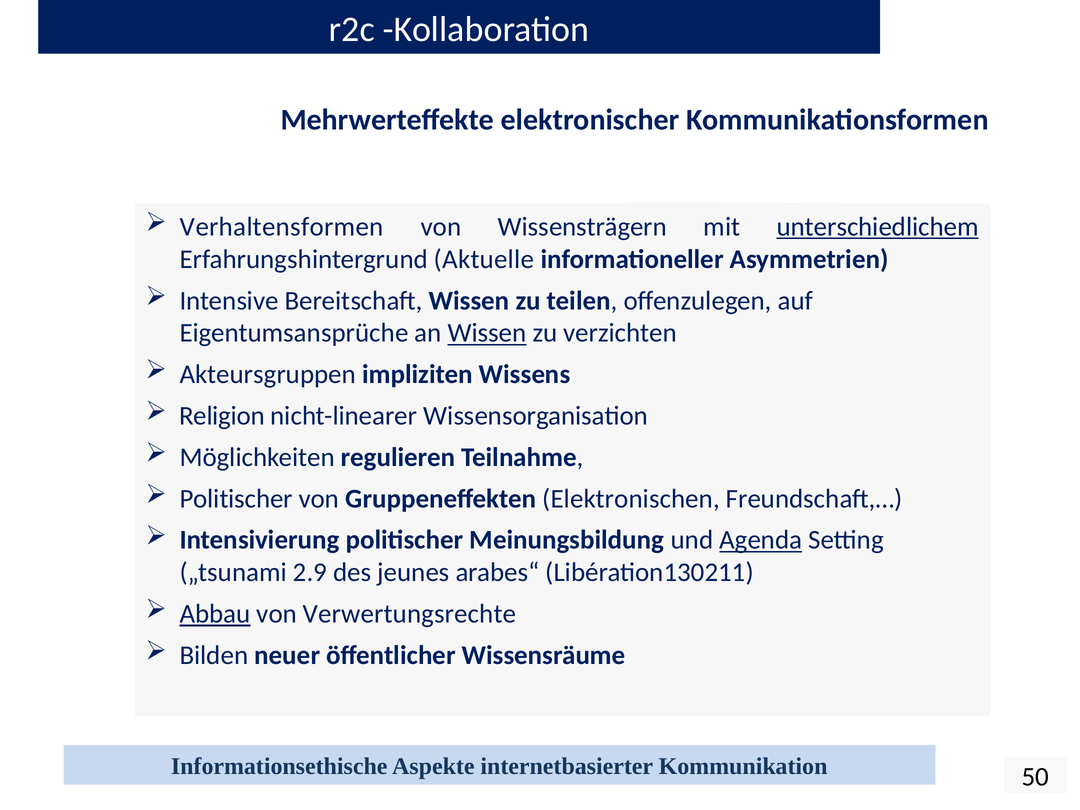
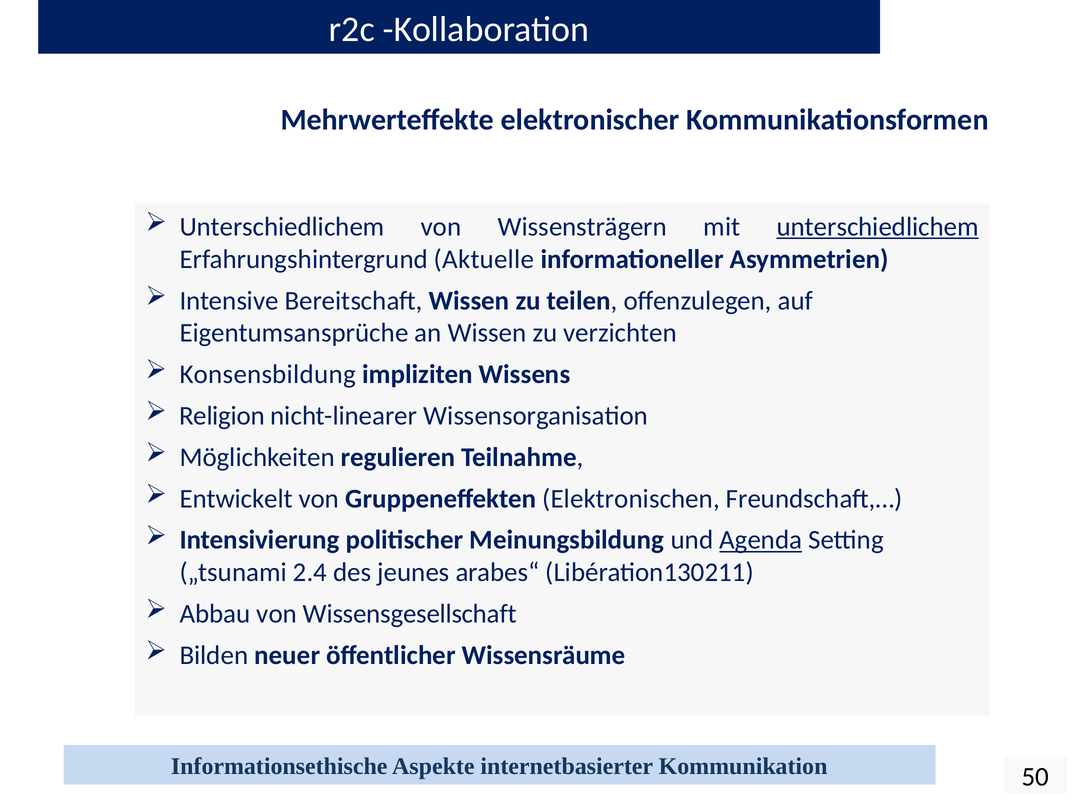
Verhaltensformen at (282, 227): Verhaltensformen -> Unterschiedlichem
Wissen at (487, 333) underline: present -> none
Akteursgruppen: Akteursgruppen -> Konsensbildung
Politischer at (236, 499): Politischer -> Entwickelt
2.9: 2.9 -> 2.4
Abbau underline: present -> none
Verwertungsrechte: Verwertungsrechte -> Wissensgesellschaft
